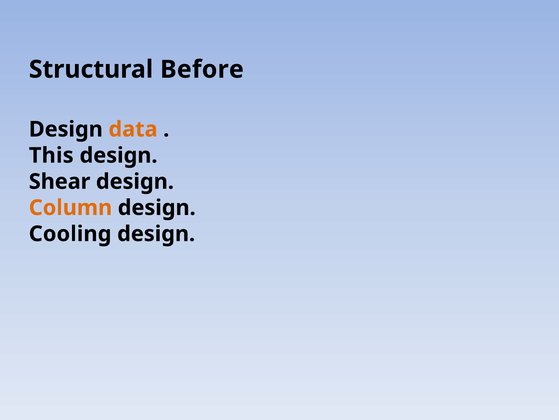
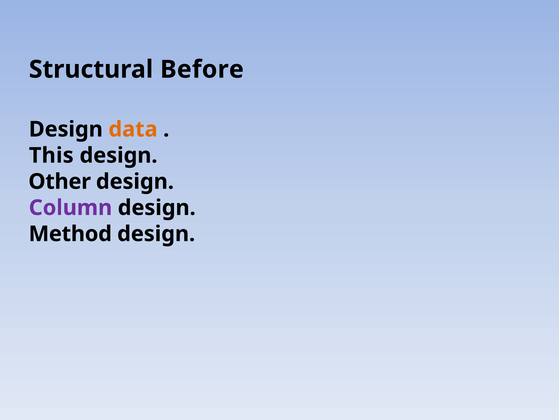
Shear: Shear -> Other
Column colour: orange -> purple
Cooling: Cooling -> Method
